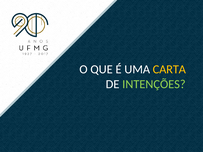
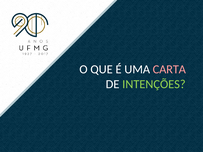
CARTA colour: yellow -> pink
